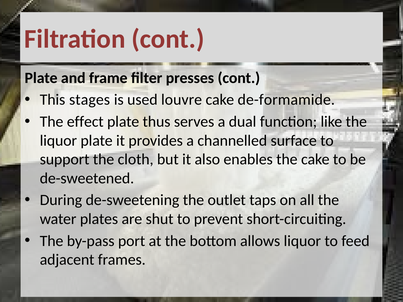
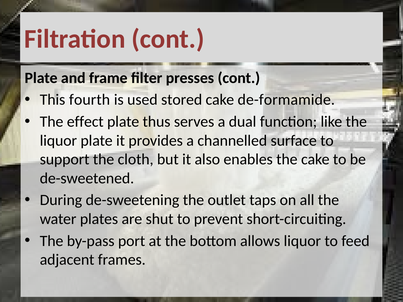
stages: stages -> fourth
louvre: louvre -> stored
